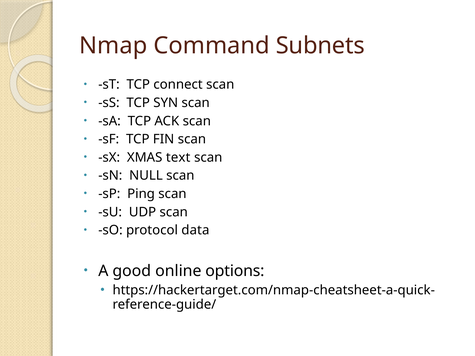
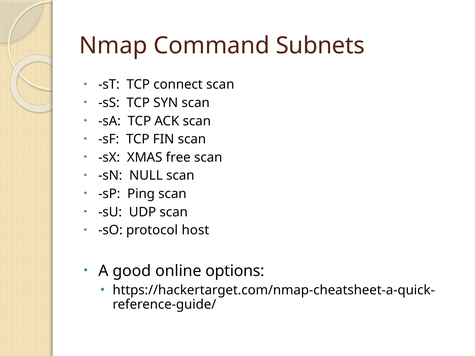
text: text -> free
data: data -> host
